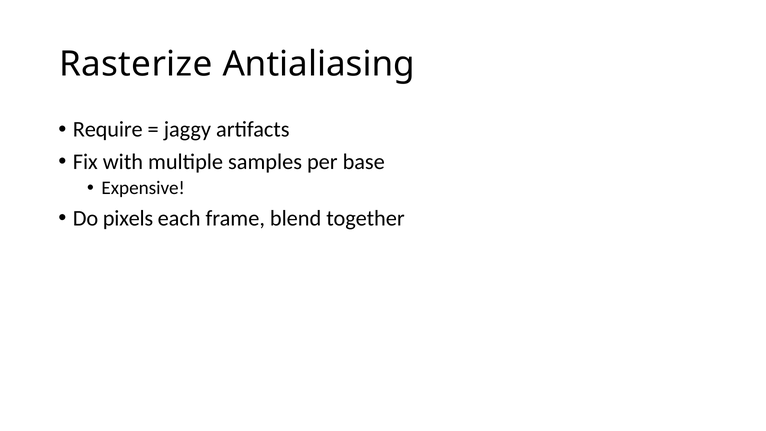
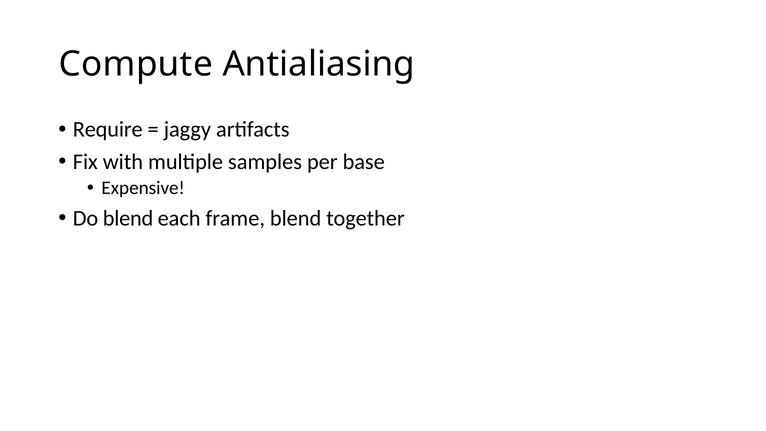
Rasterize: Rasterize -> Compute
Do pixels: pixels -> blend
